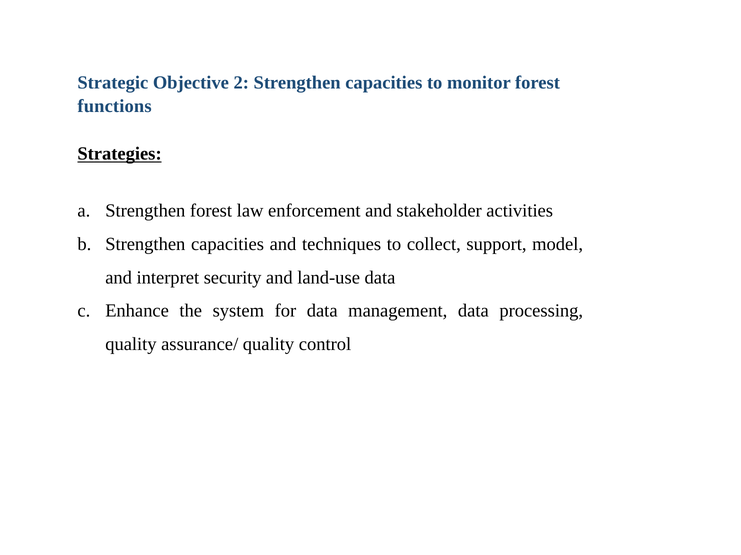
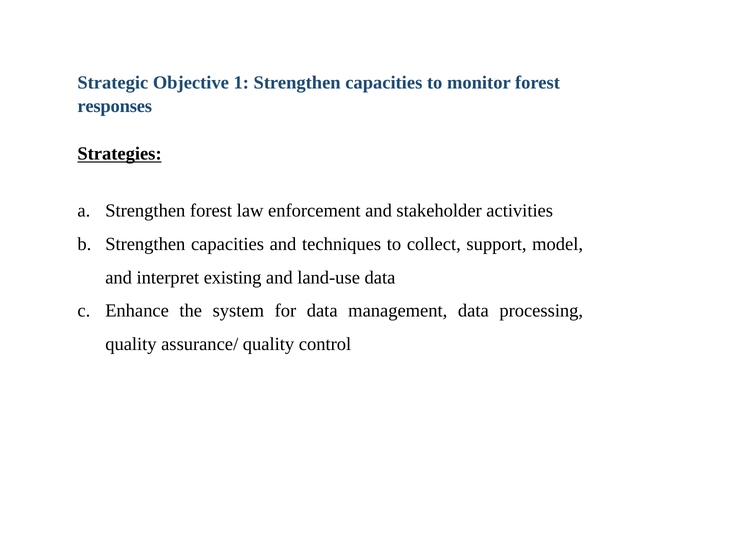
2: 2 -> 1
functions: functions -> responses
security: security -> existing
